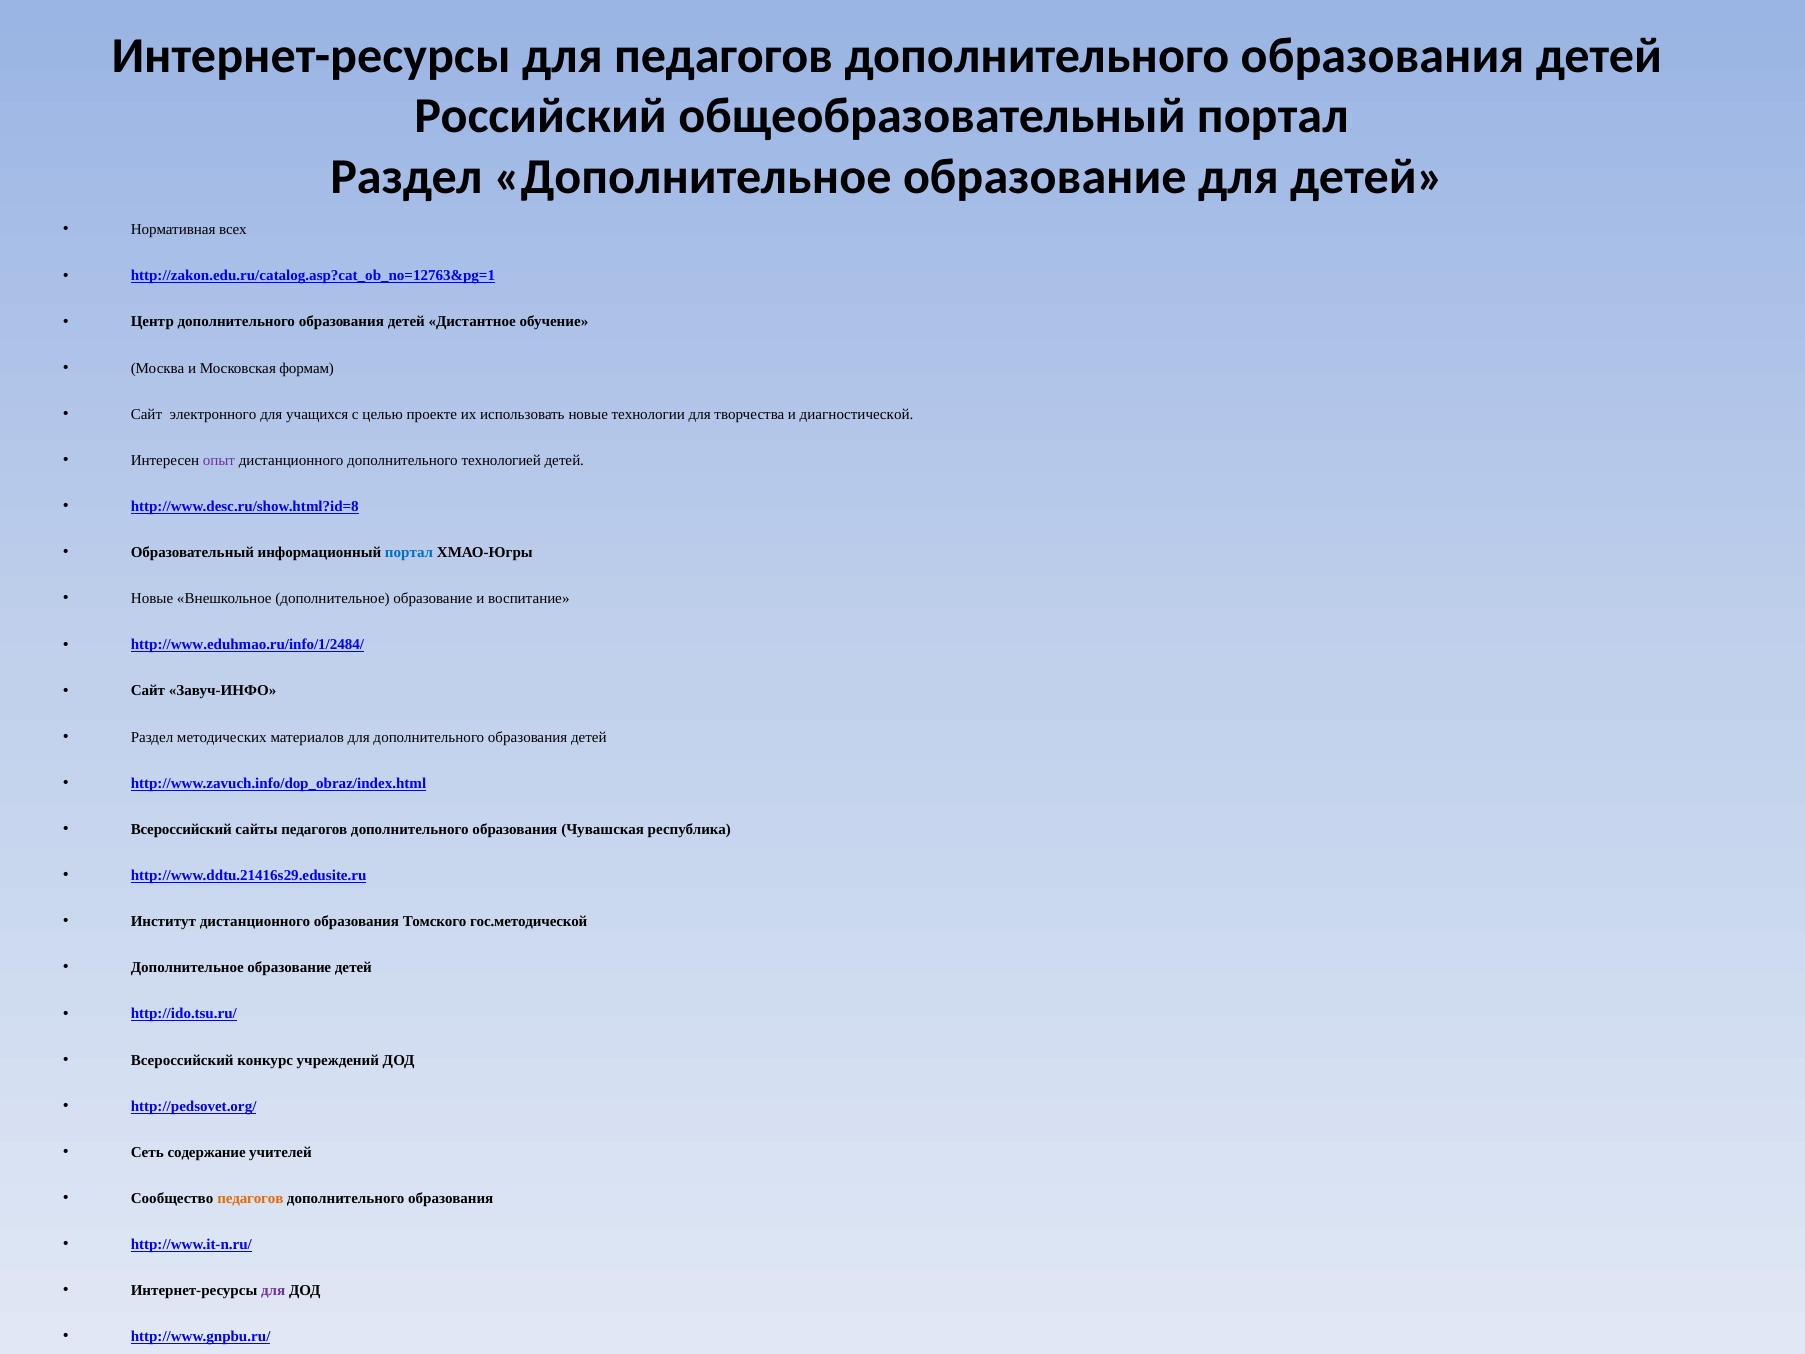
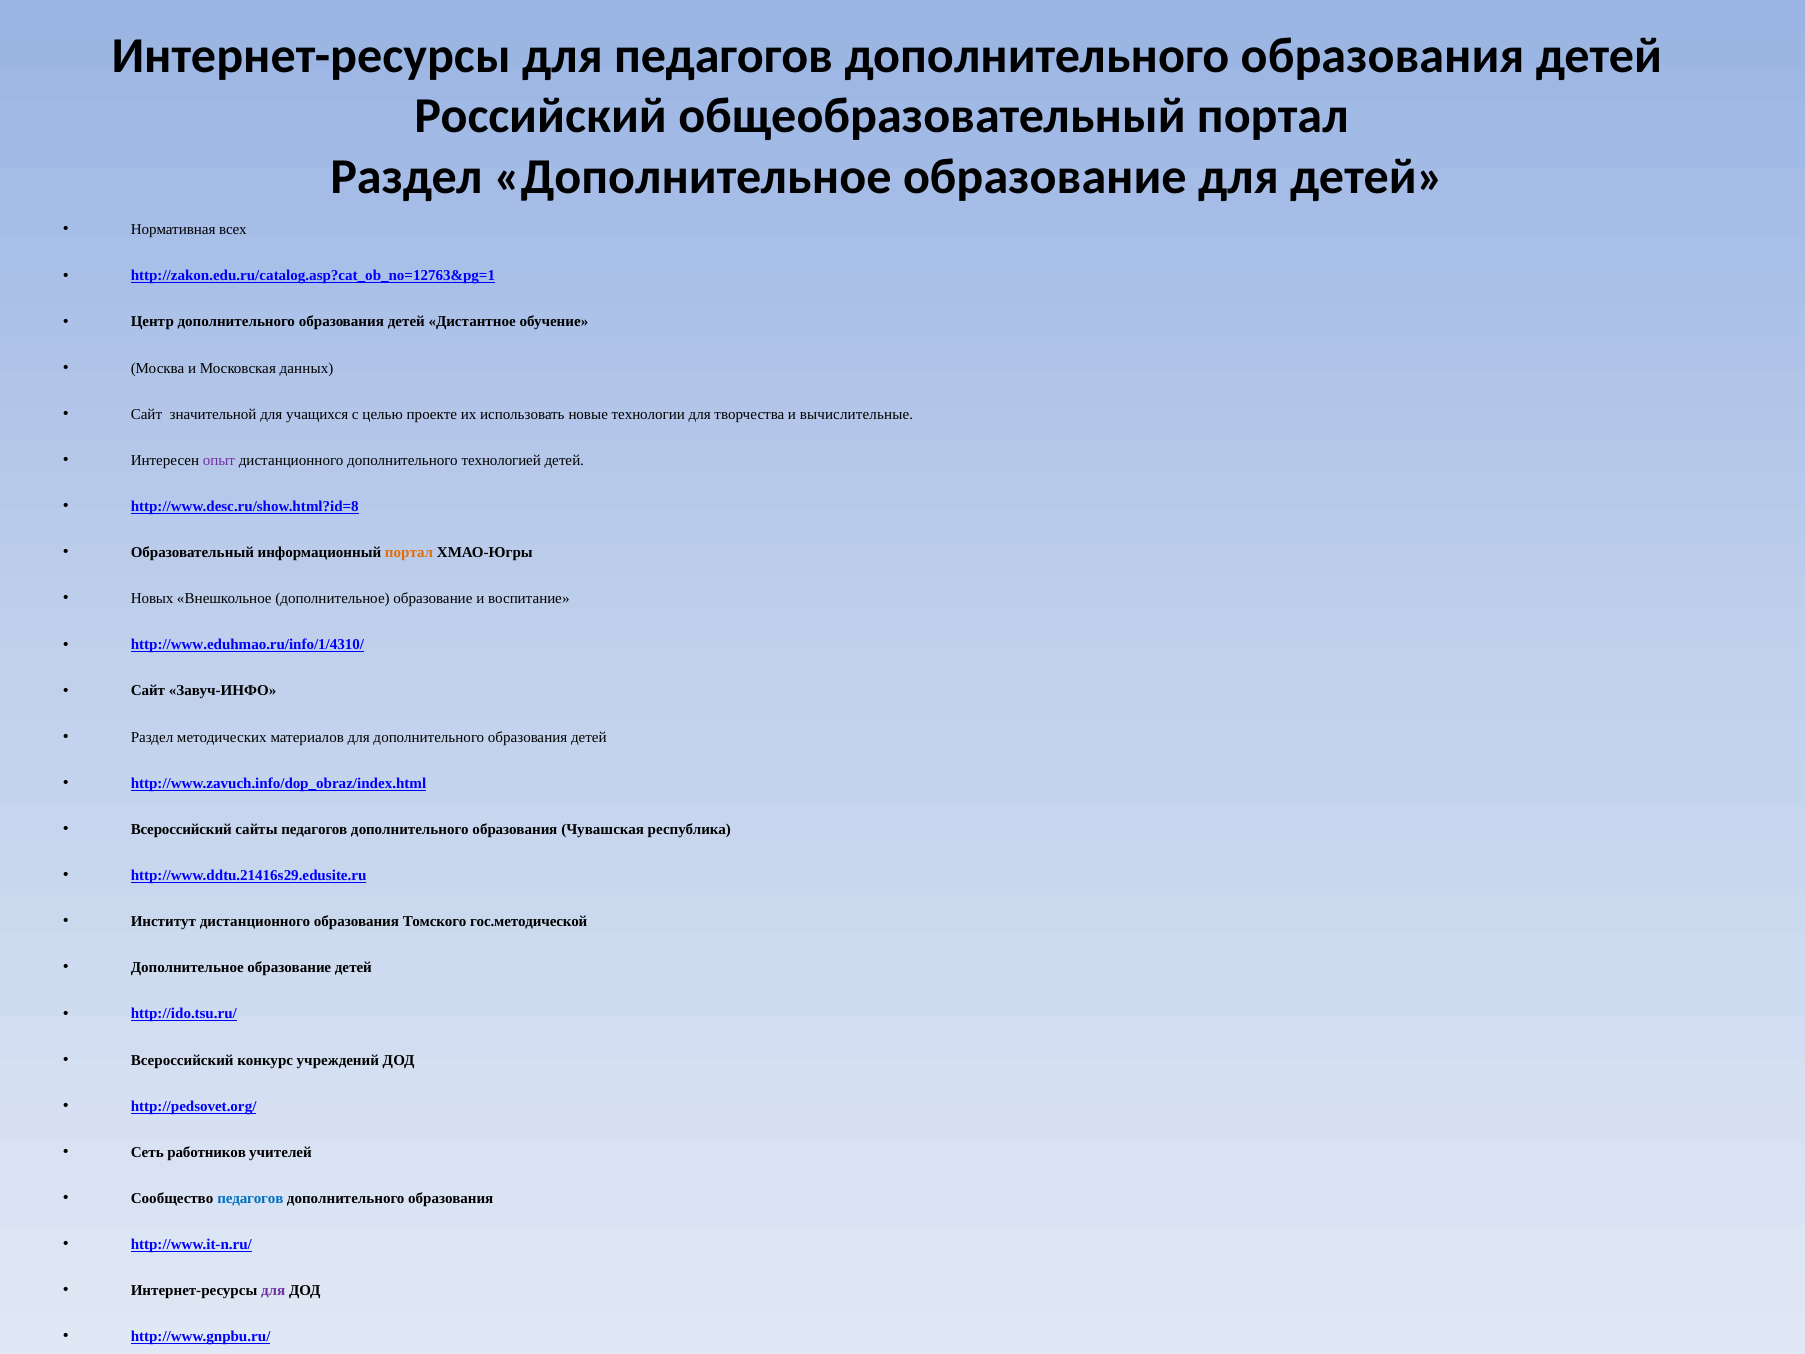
формам: формам -> данных
электронного: электронного -> значительной
диагностической: диагностической -> вычислительные
портал at (409, 553) colour: blue -> orange
Новые at (152, 599): Новые -> Новых
http://www.eduhmao.ru/info/1/2484/: http://www.eduhmao.ru/info/1/2484/ -> http://www.eduhmao.ru/info/1/4310/
содержание: содержание -> работников
педагогов at (250, 1198) colour: orange -> blue
